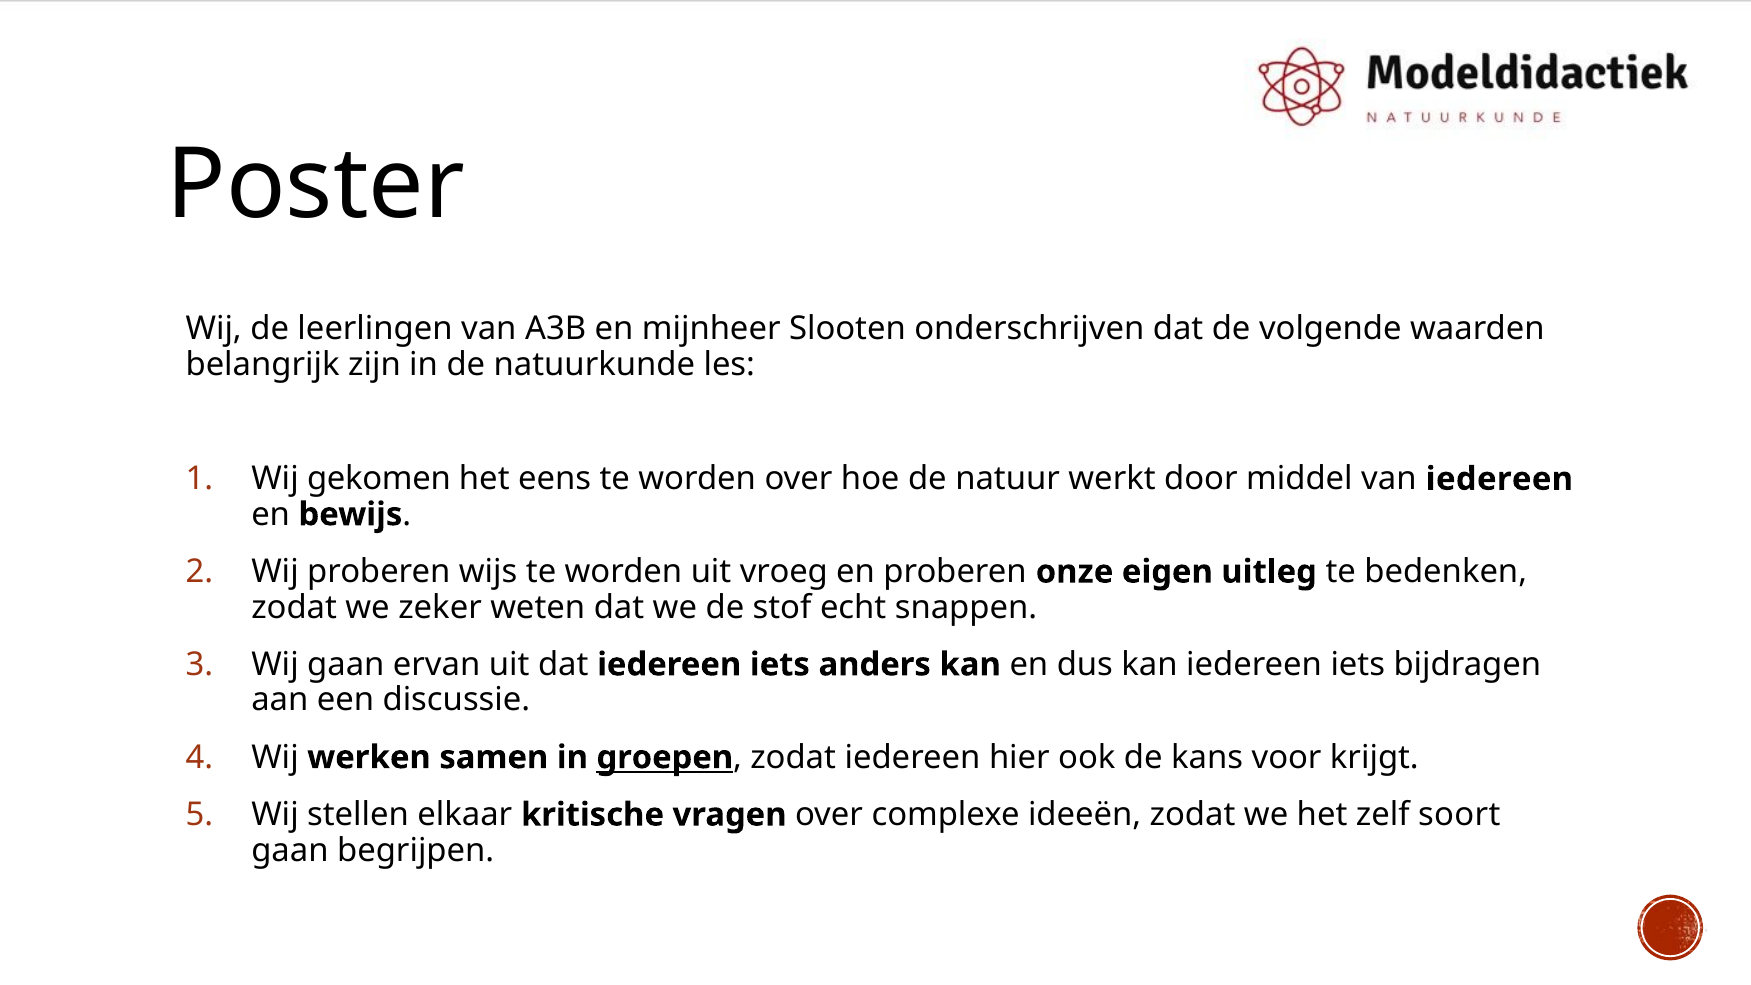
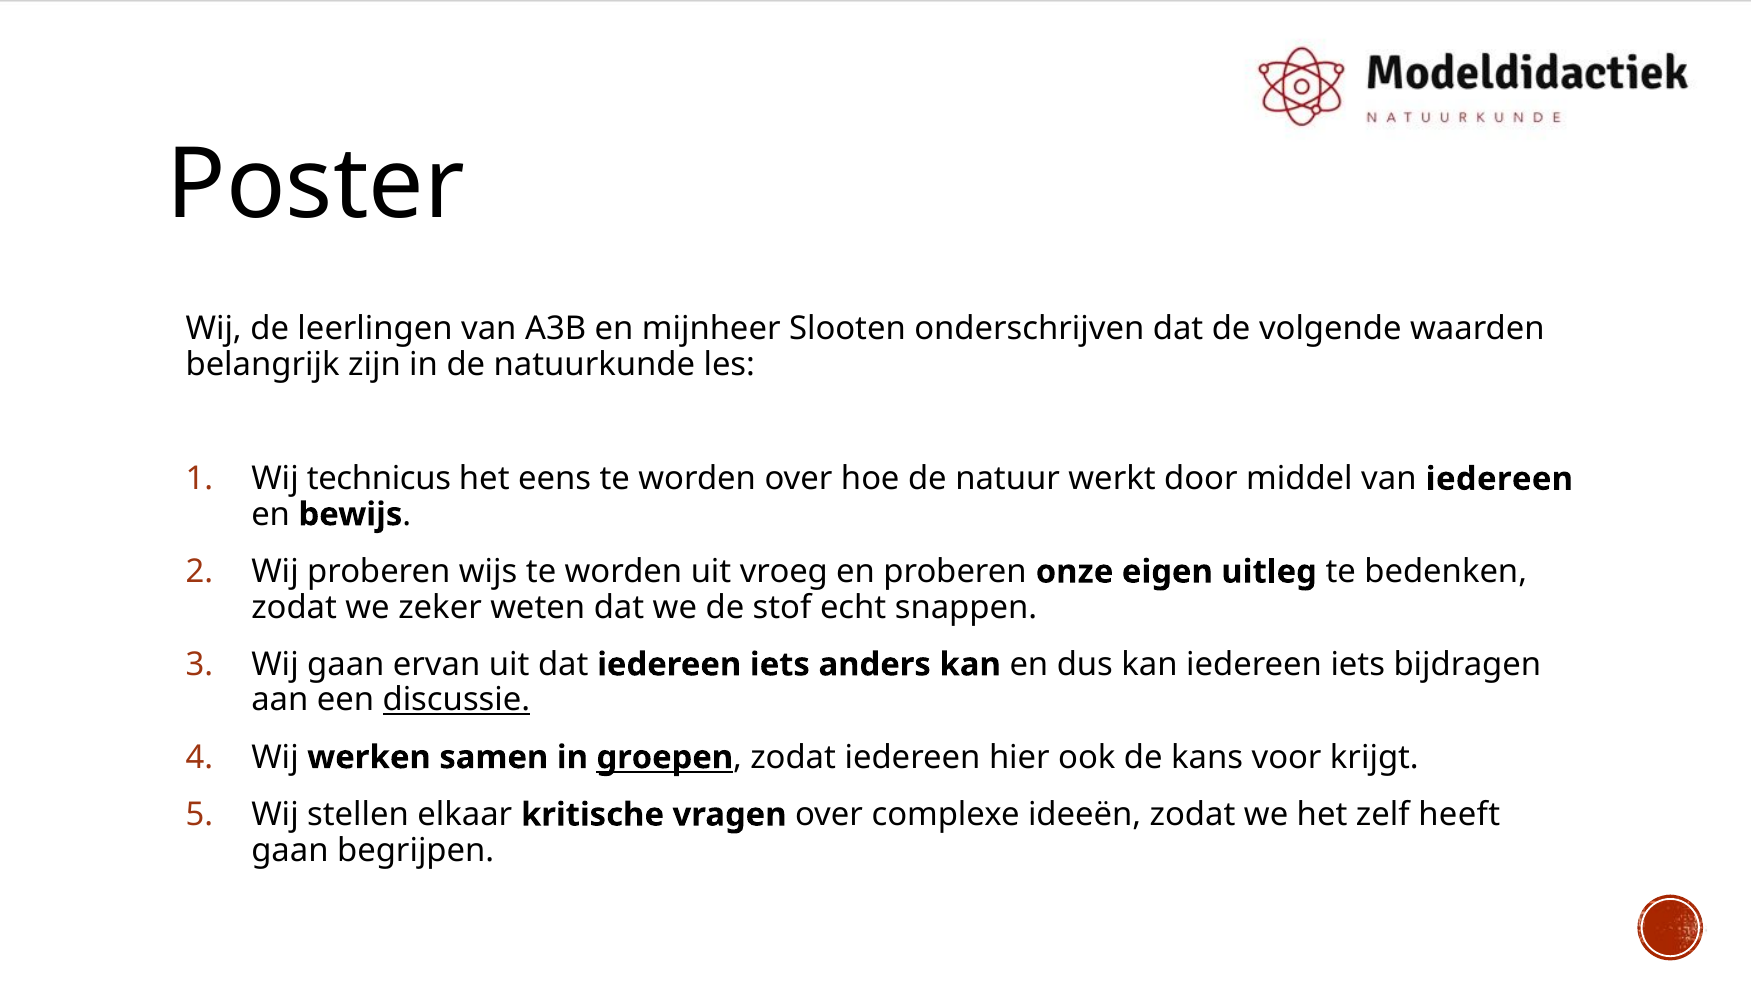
gekomen: gekomen -> technicus
discussie underline: none -> present
soort: soort -> heeft
